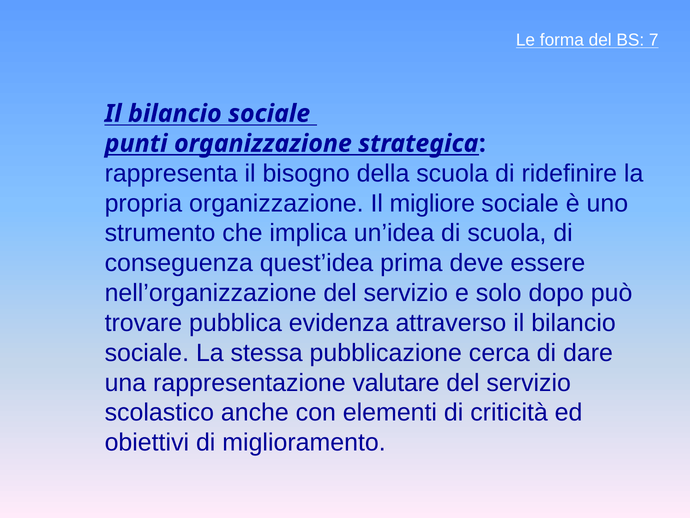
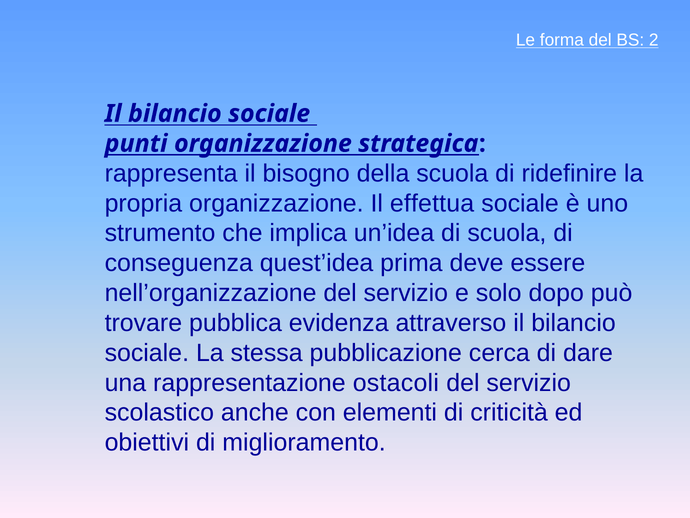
7: 7 -> 2
migliore: migliore -> effettua
valutare: valutare -> ostacoli
